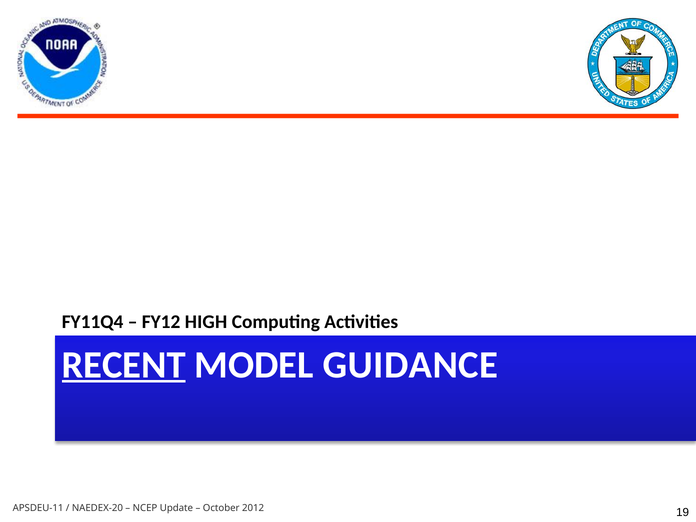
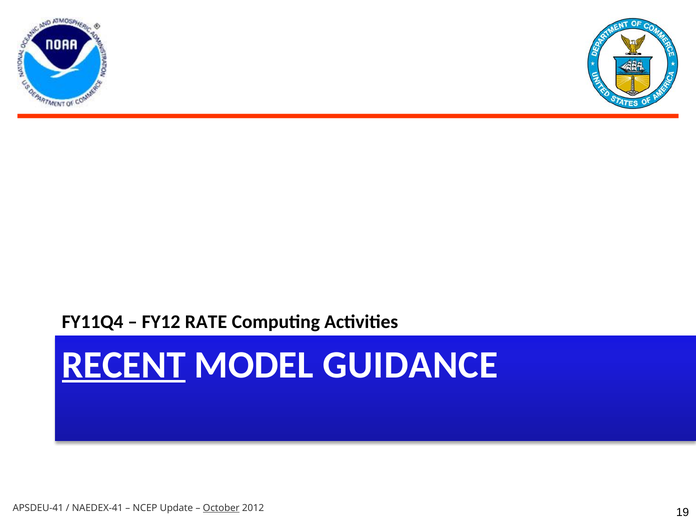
HIGH: HIGH -> RATE
APSDEU-11: APSDEU-11 -> APSDEU-41
NAEDEX-20: NAEDEX-20 -> NAEDEX-41
October underline: none -> present
